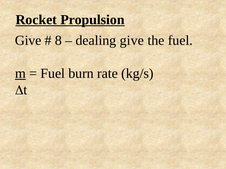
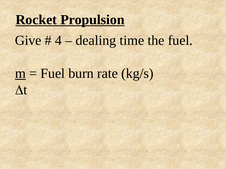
8: 8 -> 4
dealing give: give -> time
